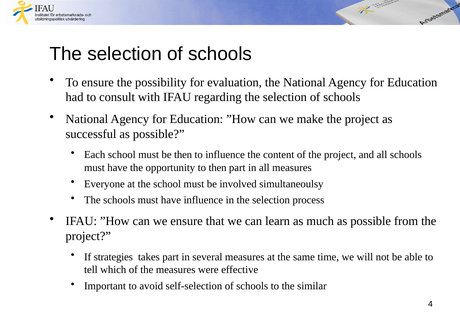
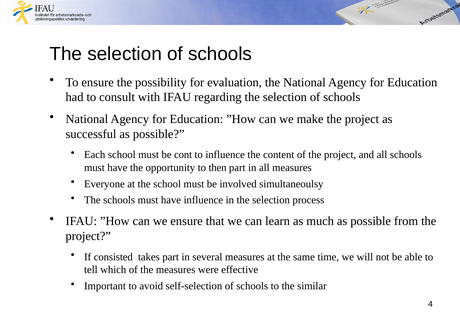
be then: then -> cont
strategies: strategies -> consisted
